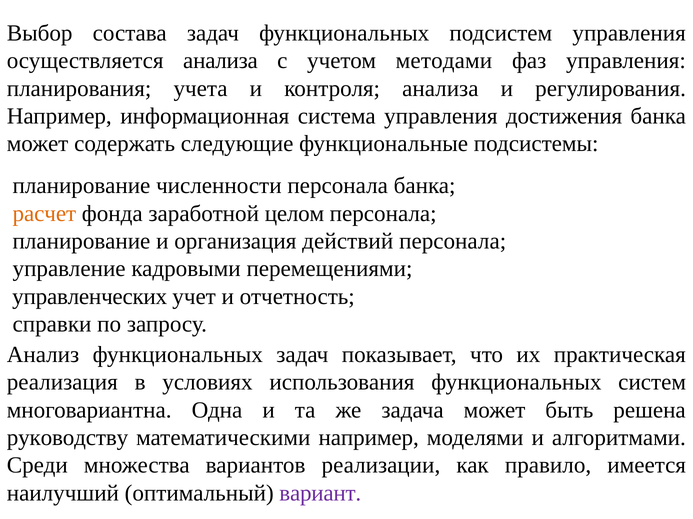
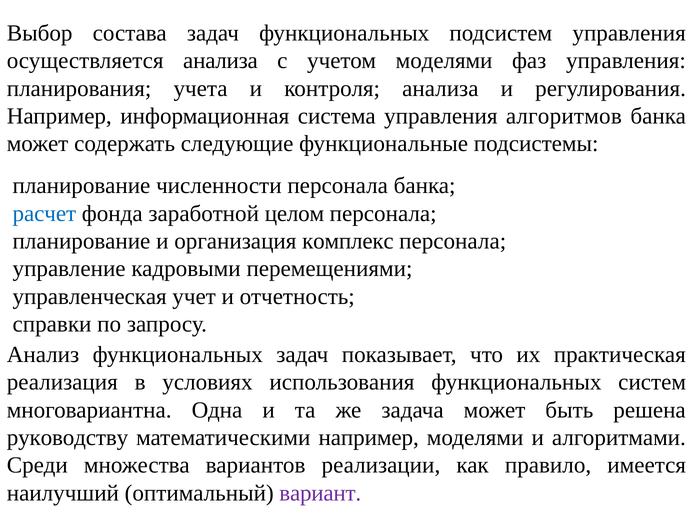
учетом методами: методами -> моделями
достижения: достижения -> алгоритмов
расчет colour: orange -> blue
действий: действий -> комплекс
управленческих: управленческих -> управленческая
